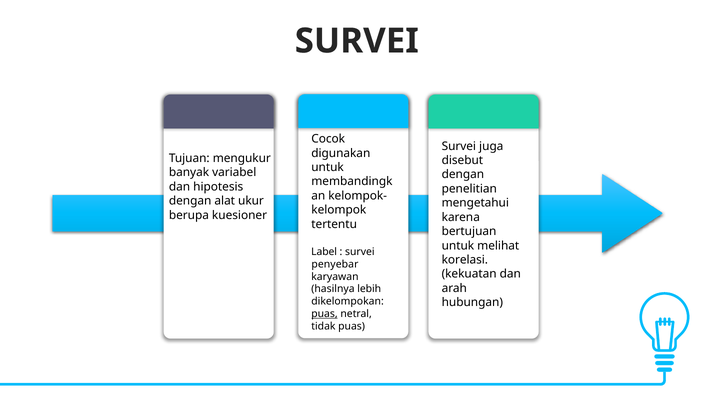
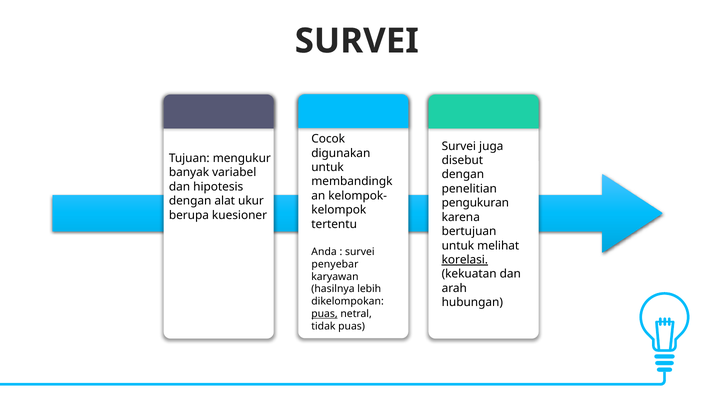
mengetahui: mengetahui -> pengukuran
Label: Label -> Anda
korelasi underline: none -> present
